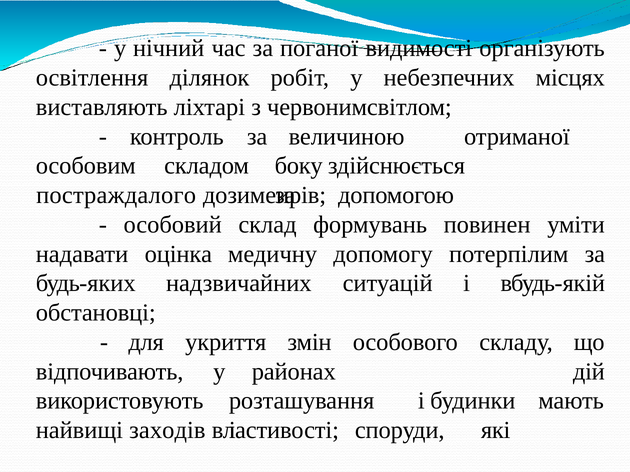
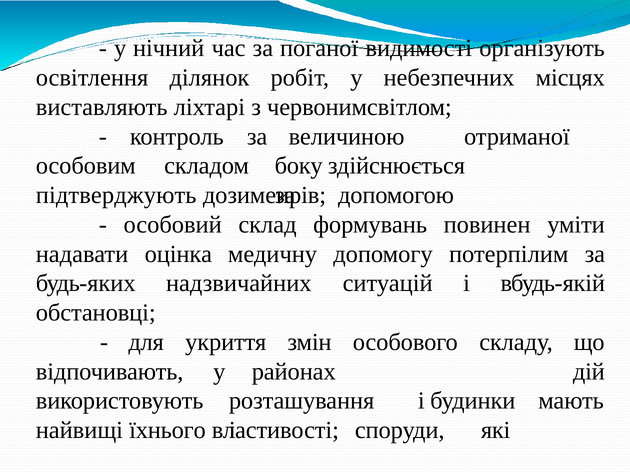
постраждалого: постраждалого -> підтверджують
заходів: заходів -> їхнього
